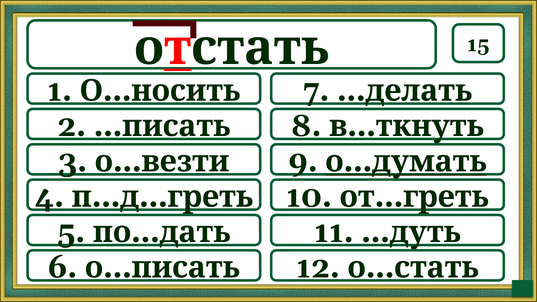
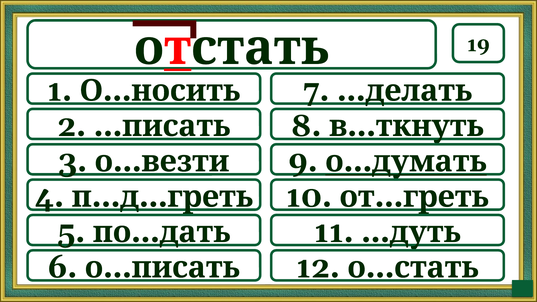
15: 15 -> 19
